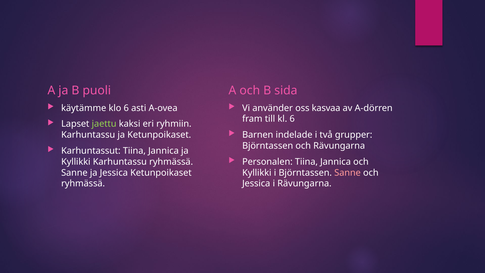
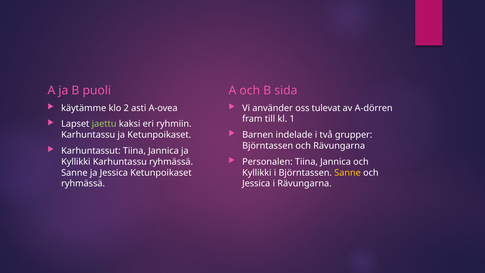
klo 6: 6 -> 2
kasvaa: kasvaa -> tulevat
kl 6: 6 -> 1
Sanne at (348, 173) colour: pink -> yellow
